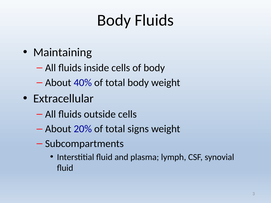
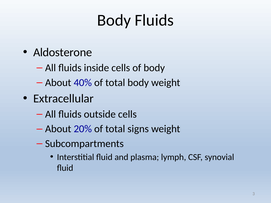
Maintaining: Maintaining -> Aldosterone
